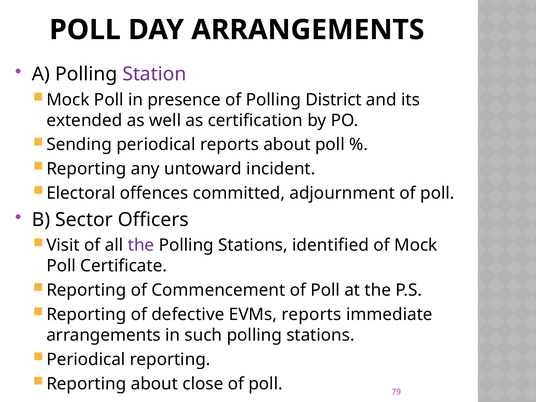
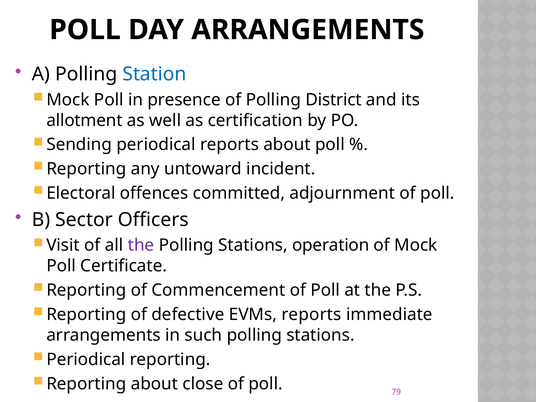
Station colour: purple -> blue
extended: extended -> allotment
identified: identified -> operation
